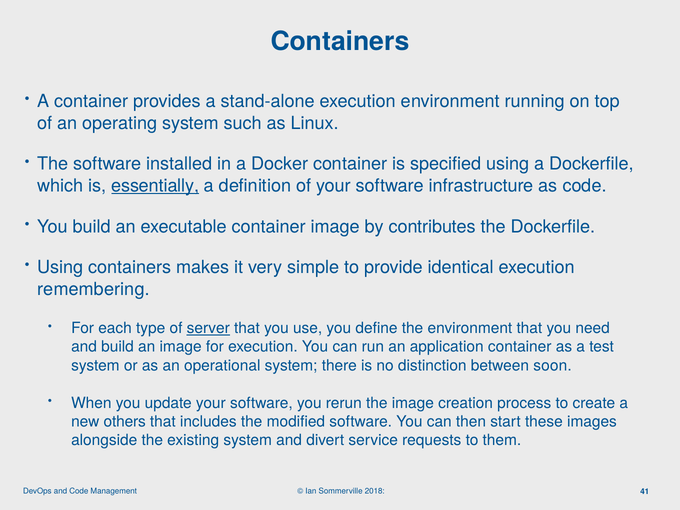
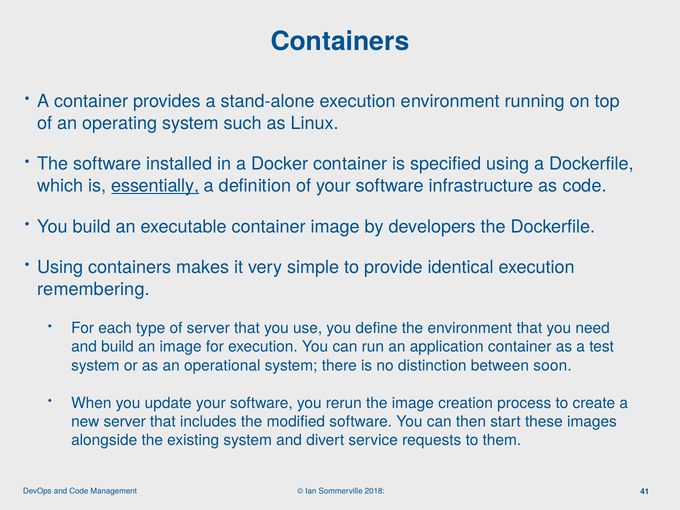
contributes: contributes -> developers
server at (208, 328) underline: present -> none
new others: others -> server
